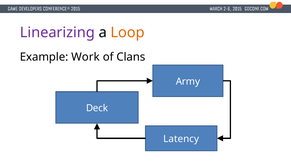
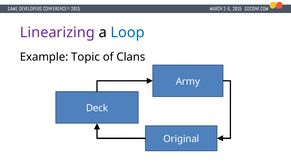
Loop colour: orange -> blue
Work: Work -> Topic
Latency: Latency -> Original
